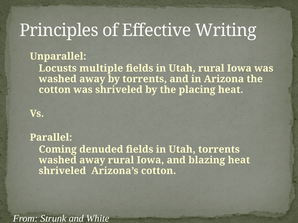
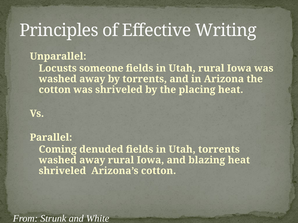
multiple: multiple -> someone
